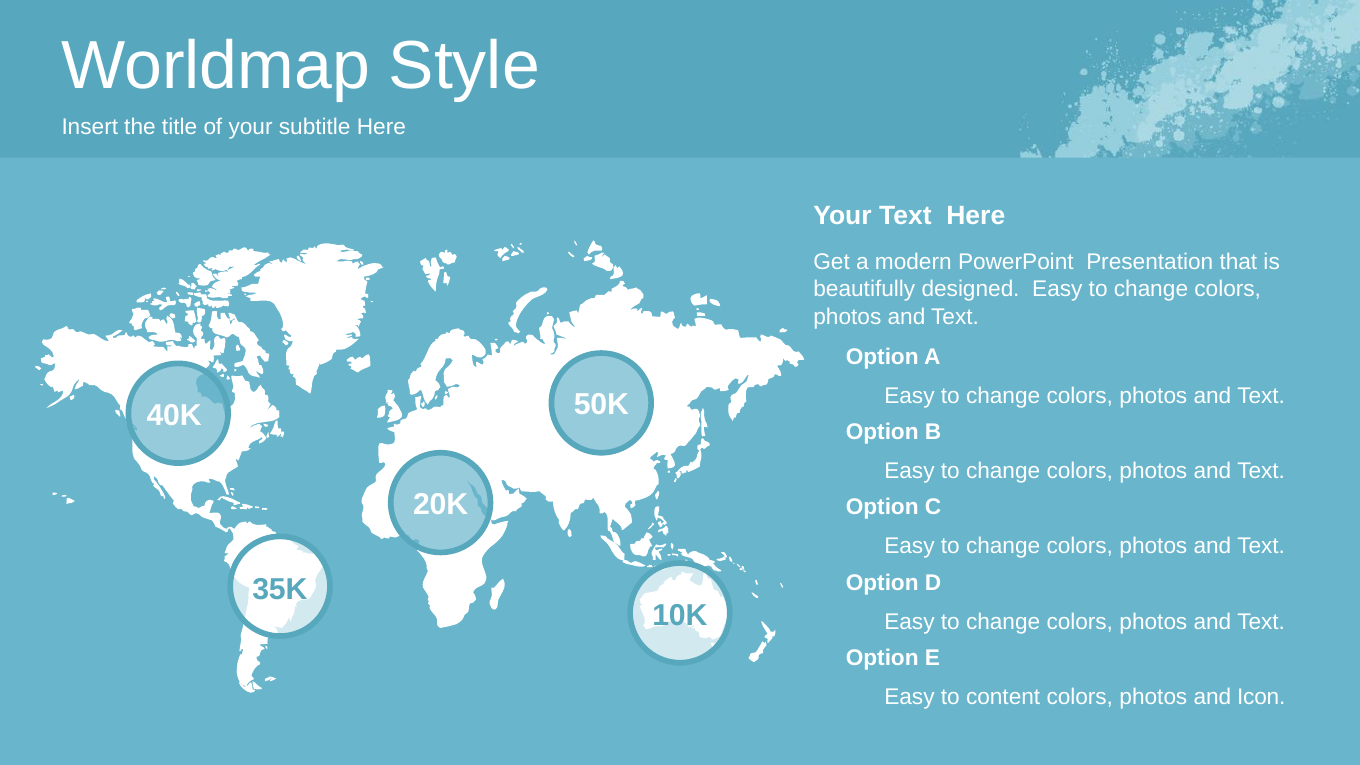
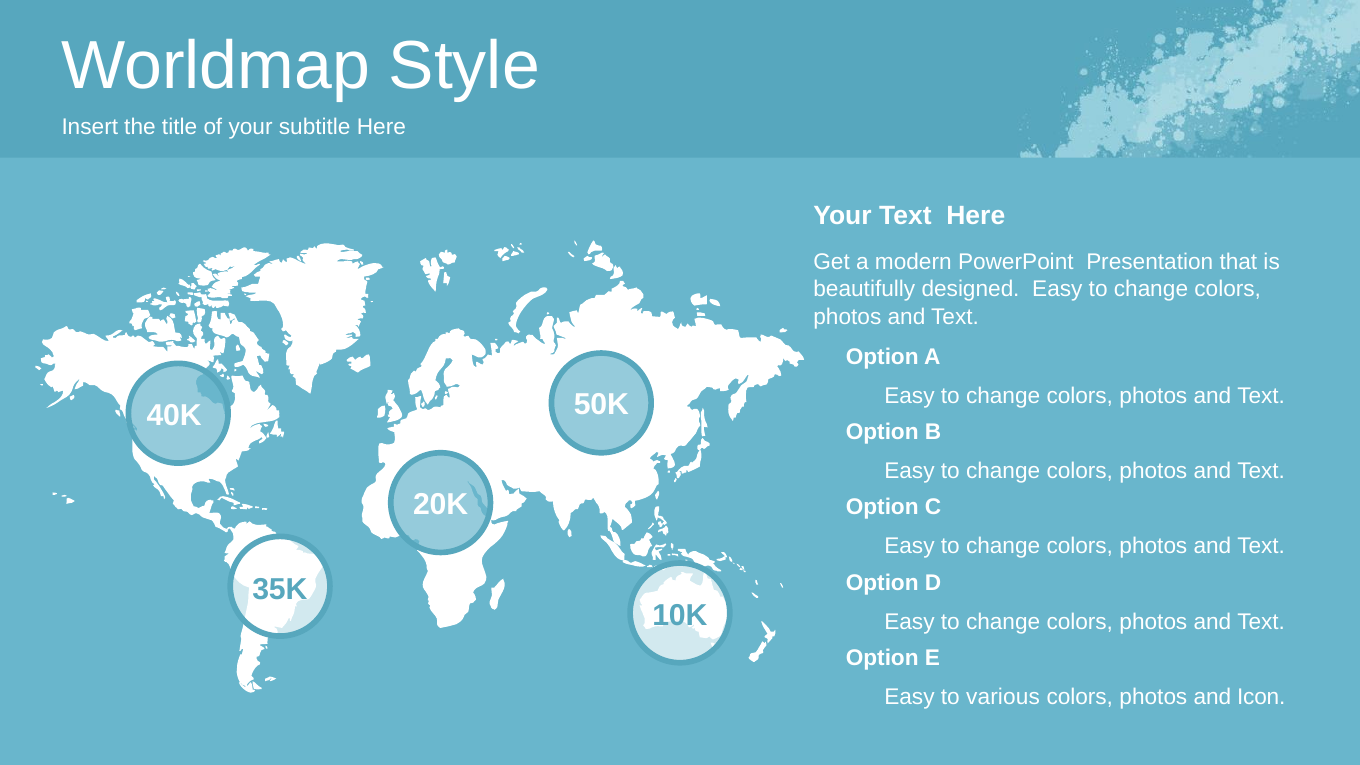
content: content -> various
